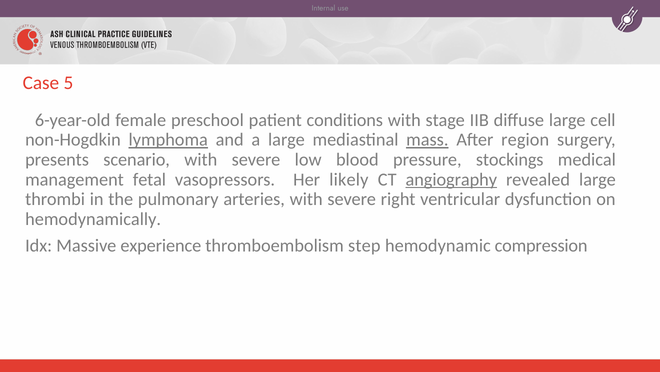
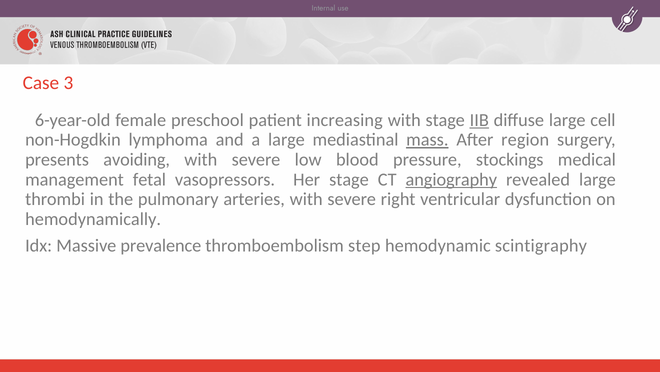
5: 5 -> 3
conditions: conditions -> increasing
IIB underline: none -> present
lymphoma underline: present -> none
scenario: scenario -> avoiding
Her likely: likely -> stage
experience: experience -> prevalence
compression: compression -> scintigraphy
